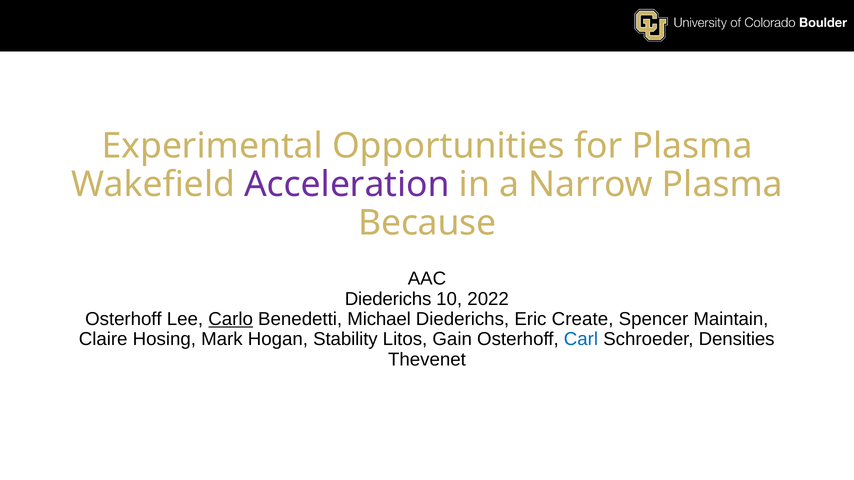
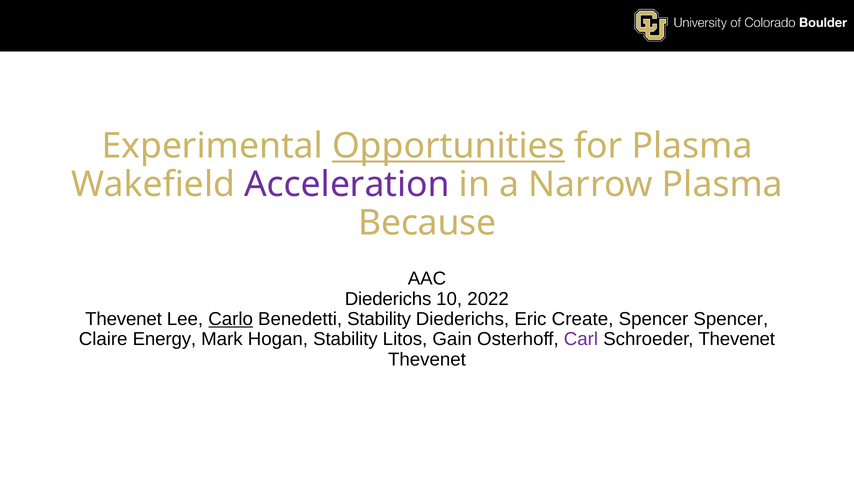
Opportunities underline: none -> present
Osterhoff at (123, 319): Osterhoff -> Thevenet
Benedetti Michael: Michael -> Stability
Spencer Maintain: Maintain -> Spencer
Hosing: Hosing -> Energy
Carl colour: blue -> purple
Schroeder Densities: Densities -> Thevenet
